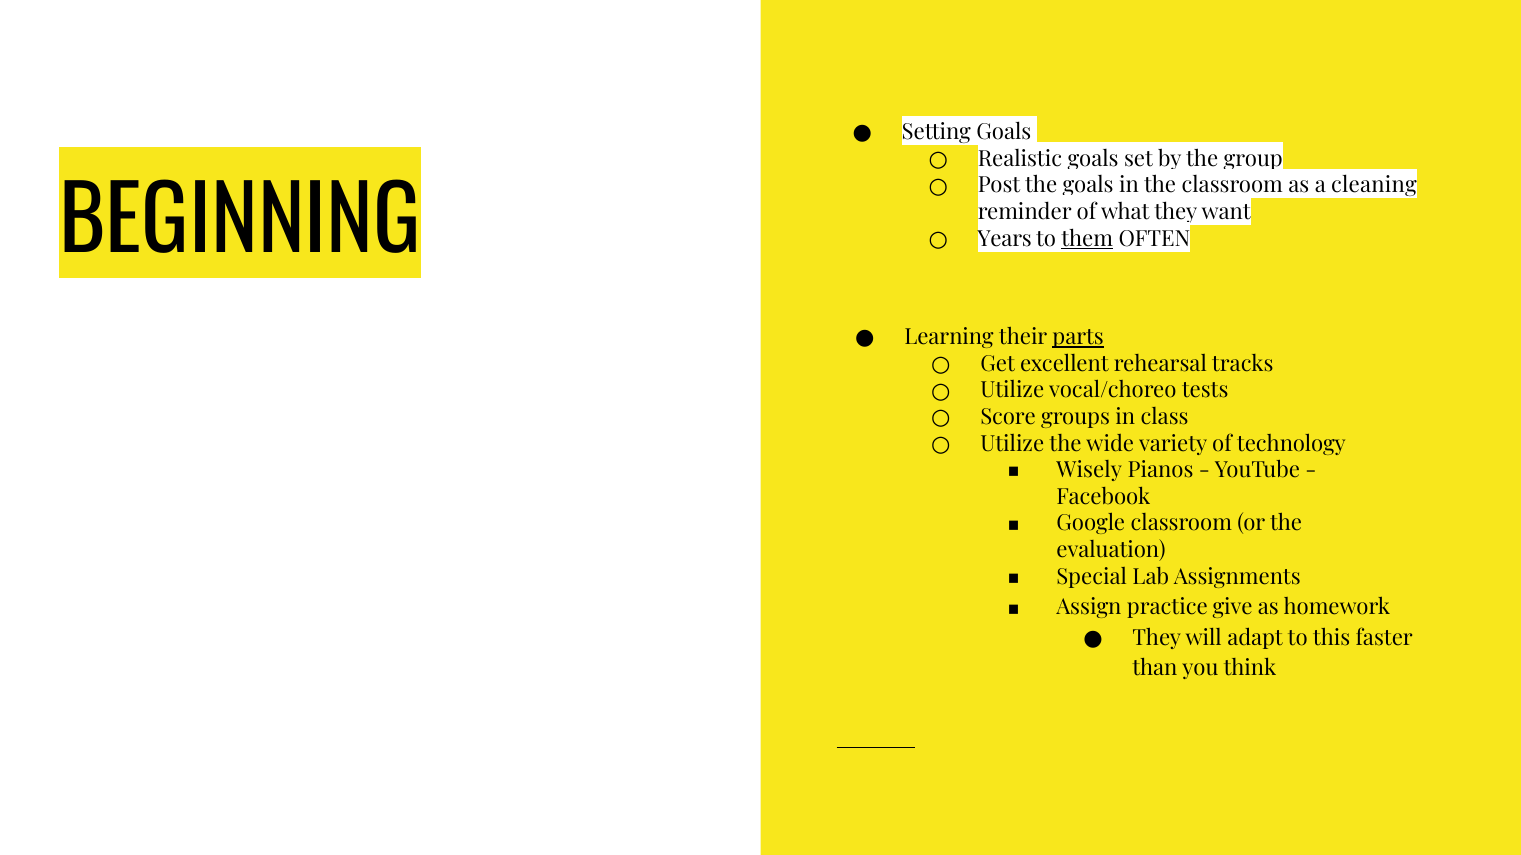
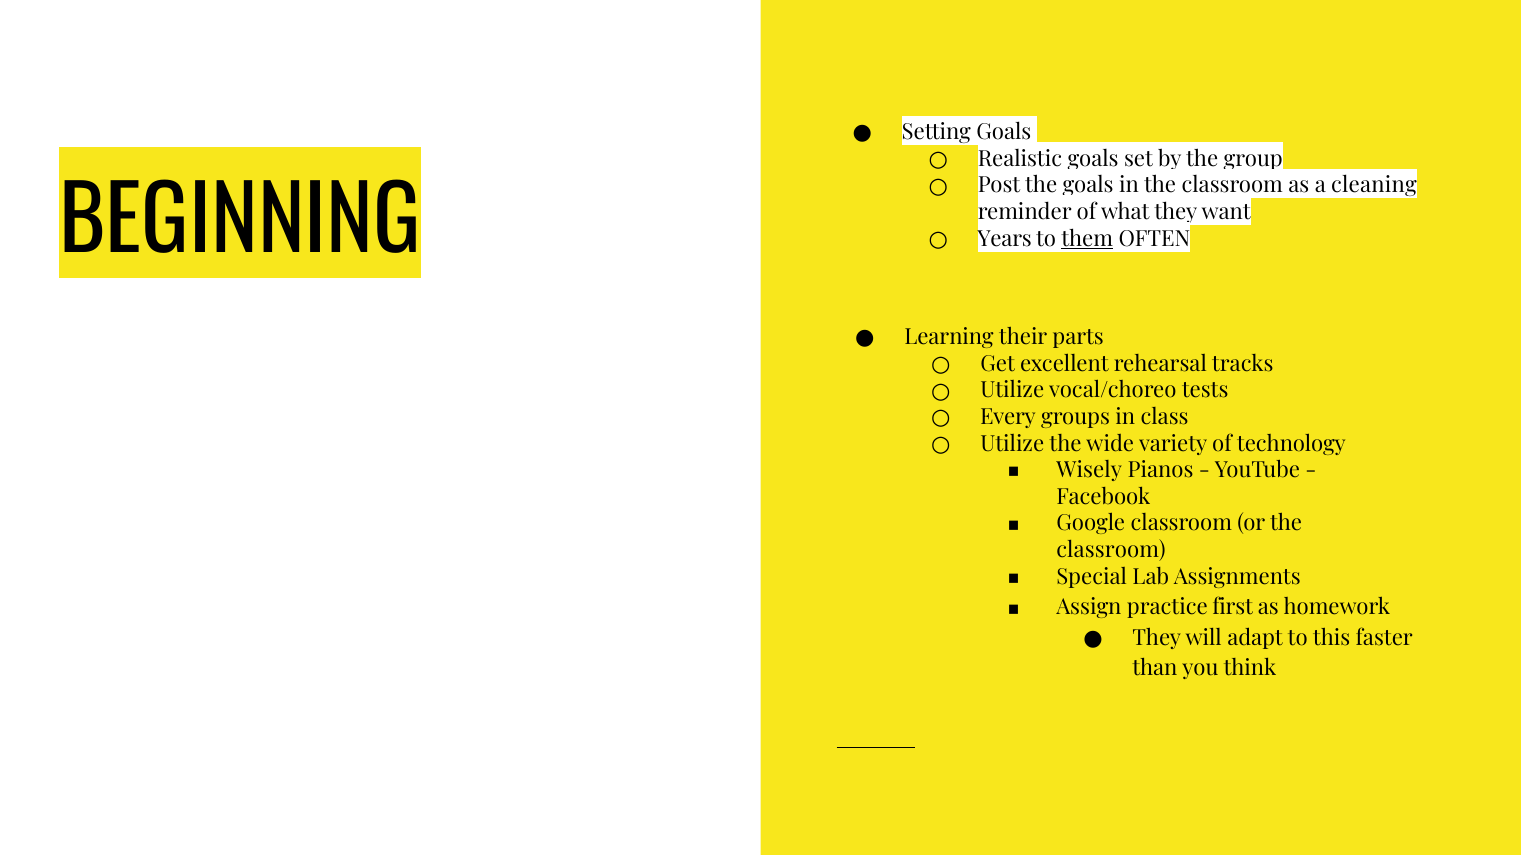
parts underline: present -> none
Score: Score -> Every
evaluation at (1111, 551): evaluation -> classroom
give: give -> first
